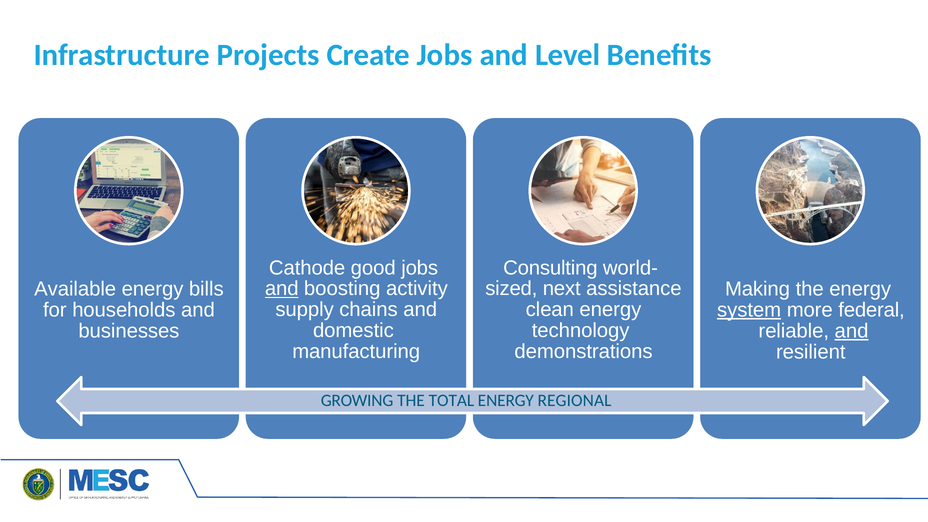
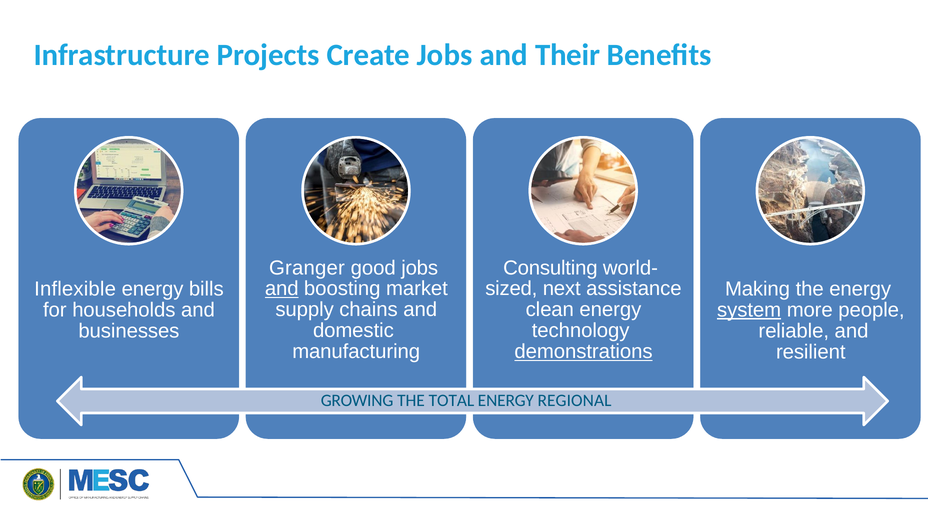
Level: Level -> Their
Cathode: Cathode -> Granger
activity: activity -> market
Available: Available -> Inflexible
federal: federal -> people
and at (852, 331) underline: present -> none
demonstrations underline: none -> present
